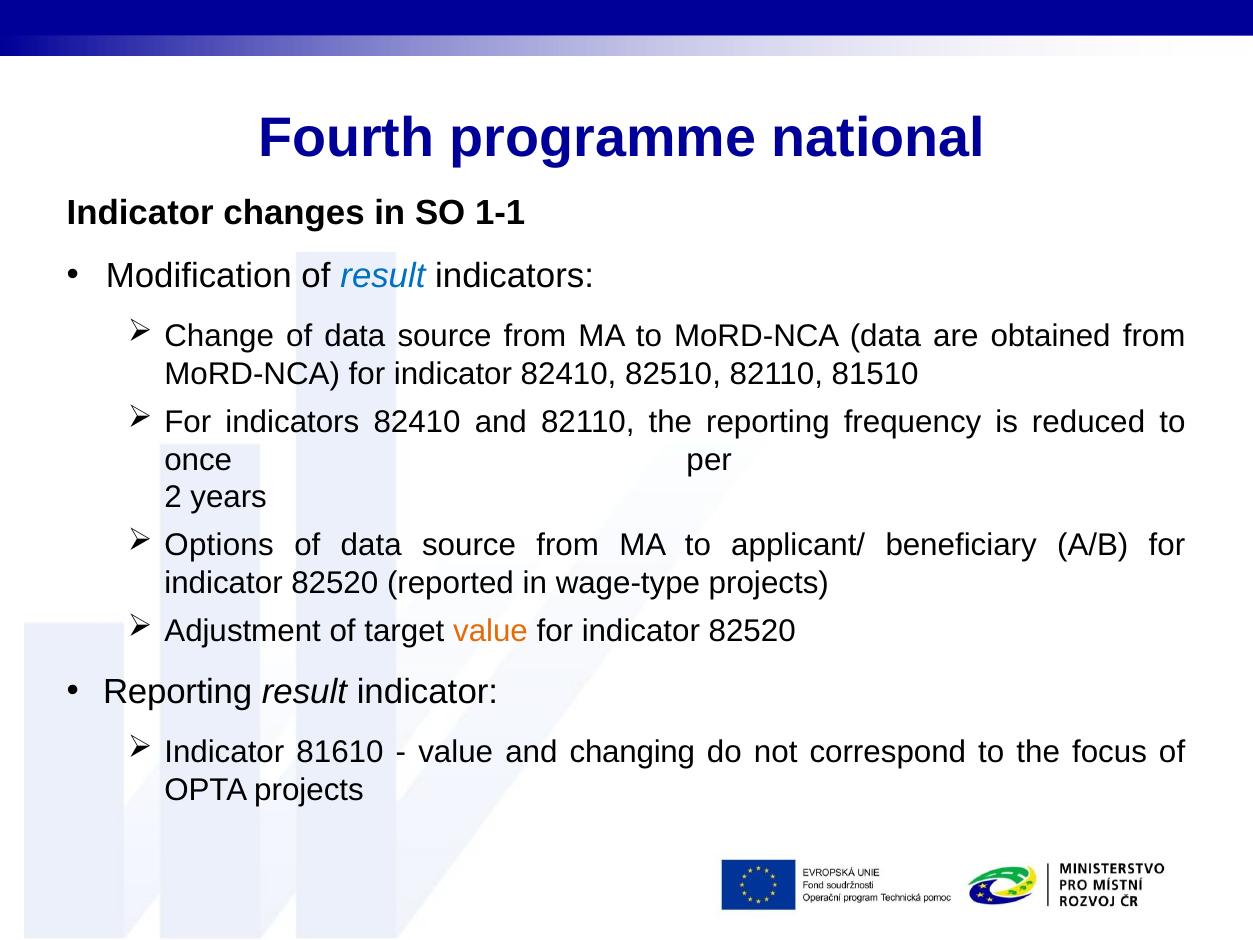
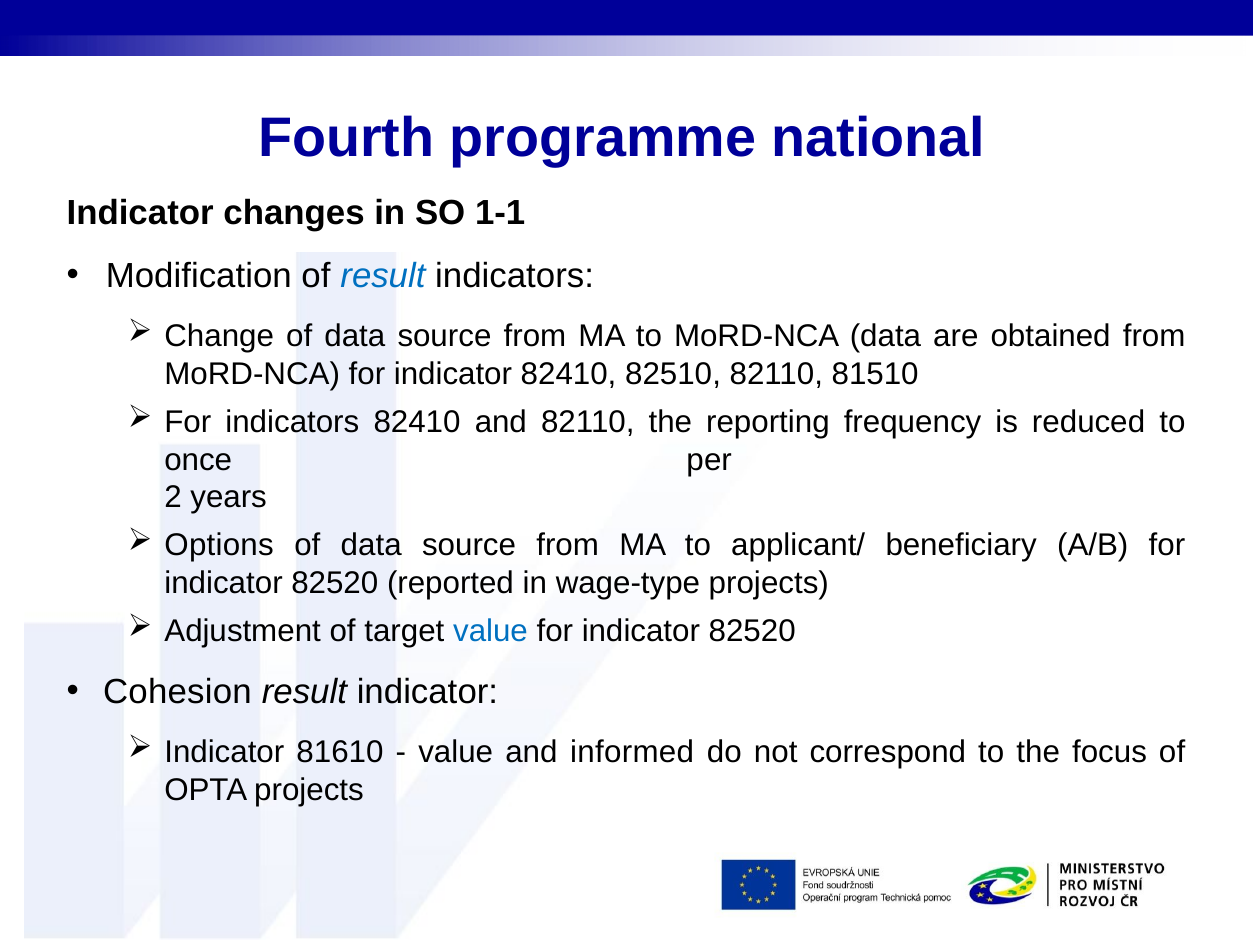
value at (491, 631) colour: orange -> blue
Reporting at (178, 692): Reporting -> Cohesion
changing: changing -> informed
